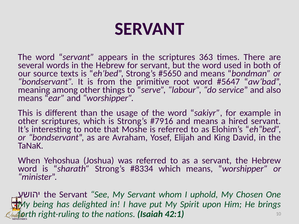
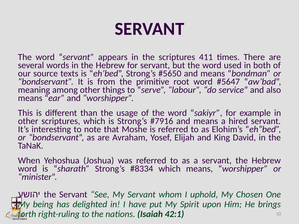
363: 363 -> 411
